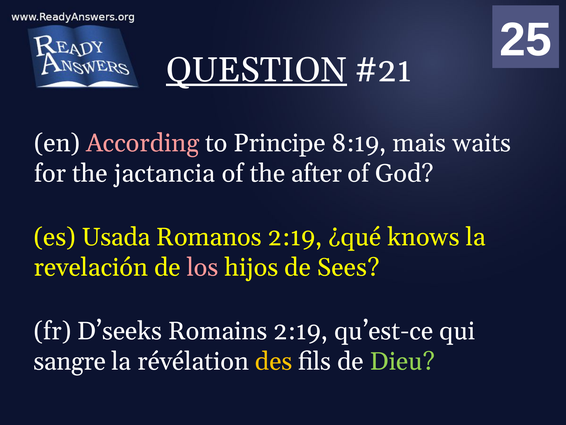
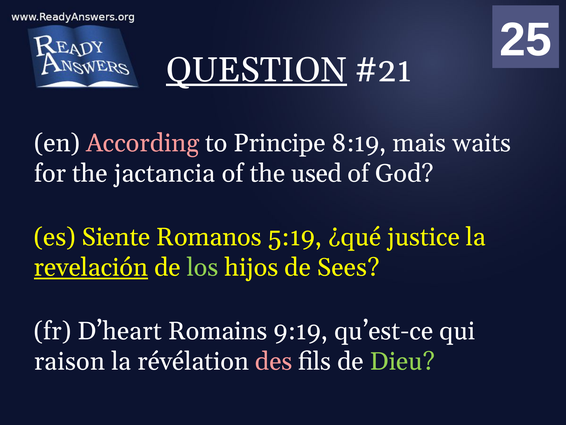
after: after -> used
Usada: Usada -> Siente
Romanos 2:19: 2:19 -> 5:19
knows: knows -> justice
revelación underline: none -> present
los colour: pink -> light green
D’seeks: D’seeks -> D’heart
Romains 2:19: 2:19 -> 9:19
sangre: sangre -> raison
des colour: yellow -> pink
